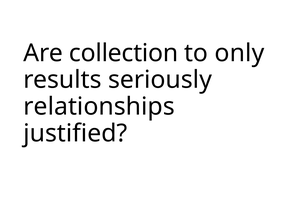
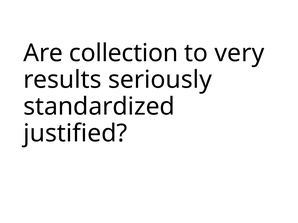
only: only -> very
relationships: relationships -> standardized
